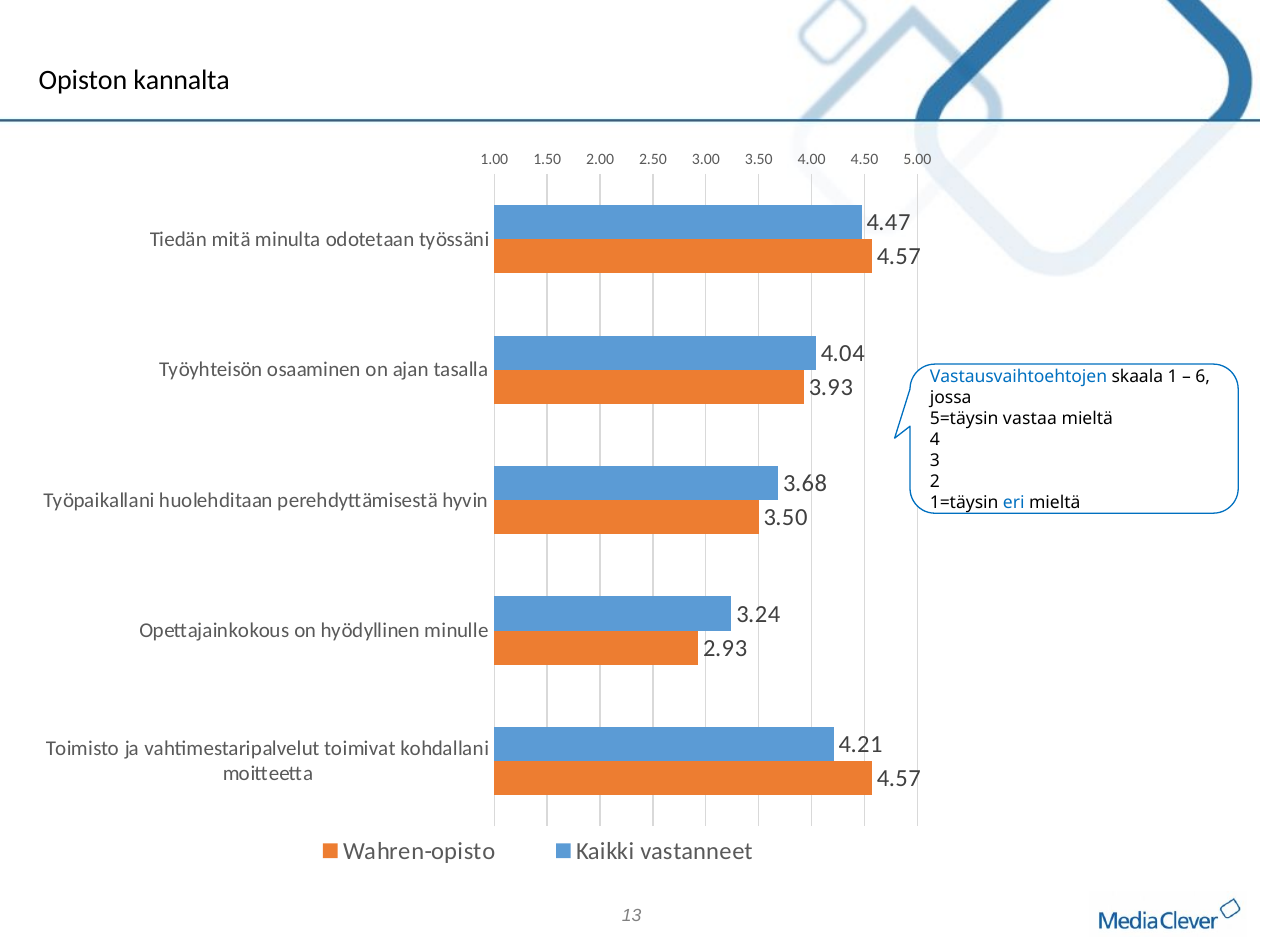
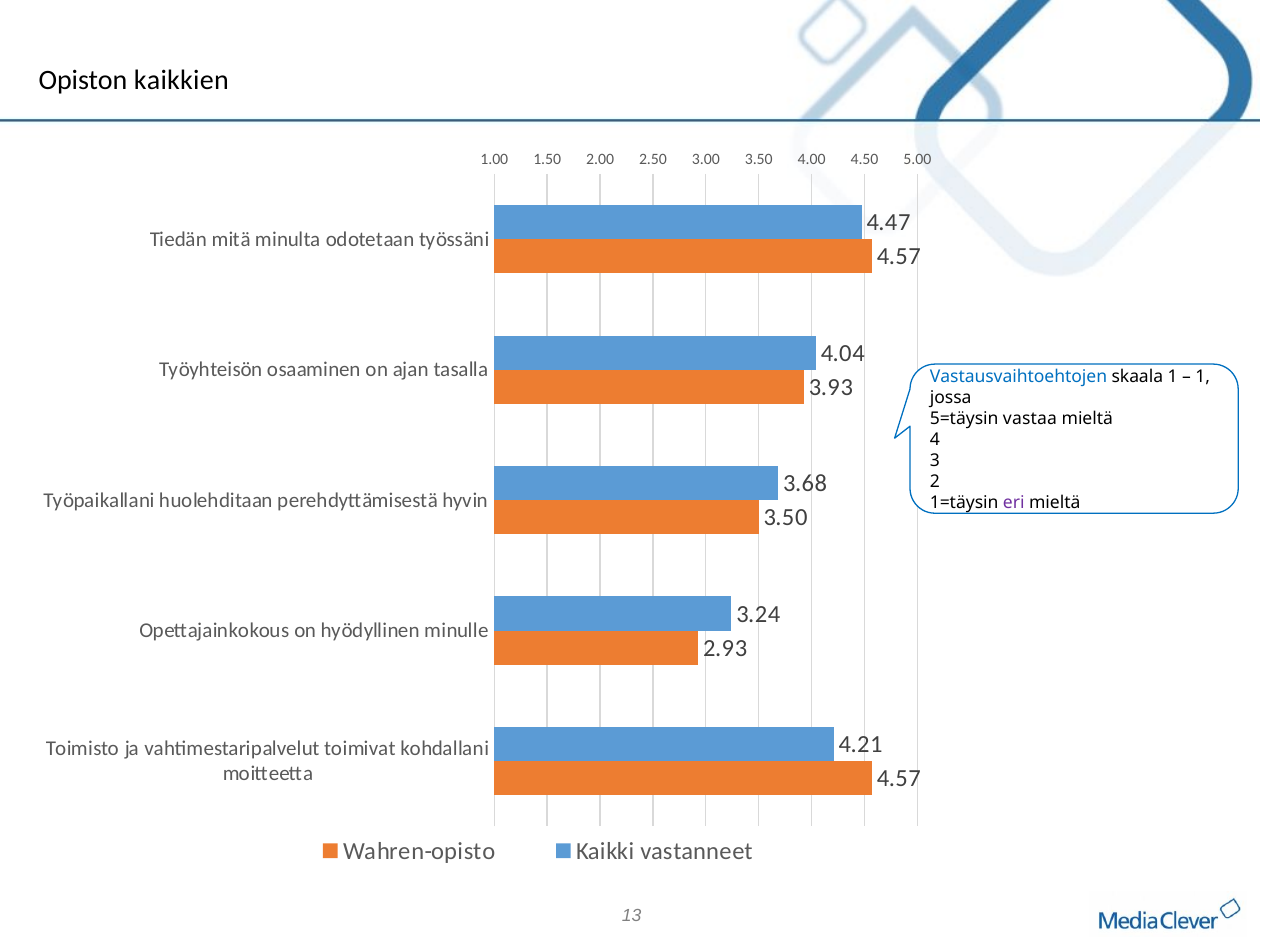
kannalta: kannalta -> kaikkien
6 at (1203, 377): 6 -> 1
eri colour: blue -> purple
